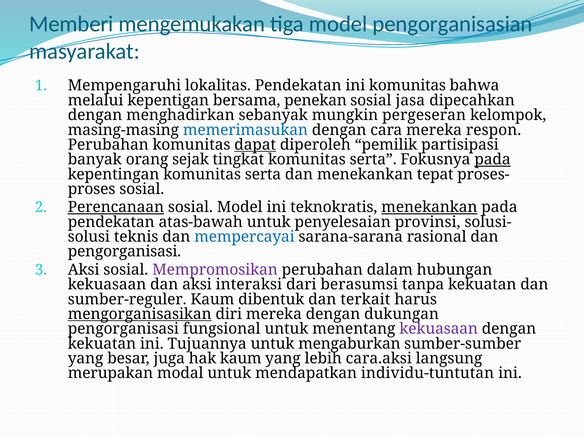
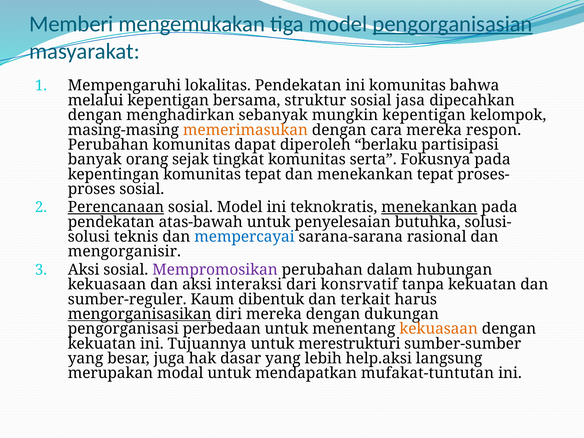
pengorganisasian underline: none -> present
penekan: penekan -> struktur
mungkin pergeseran: pergeseran -> kepentigan
memerimasukan colour: blue -> orange
dapat underline: present -> none
pemilik: pemilik -> berlaku
pada at (493, 159) underline: present -> none
kepentingan komunitas serta: serta -> tepat
provinsi: provinsi -> butuhka
pengorganisasi at (124, 252): pengorganisasi -> mengorganisir
berasumsi: berasumsi -> konsrvatif
fungsional: fungsional -> perbedaan
kekuasaan at (439, 329) colour: purple -> orange
mengaburkan: mengaburkan -> merestrukturi
hak kaum: kaum -> dasar
cara.aksi: cara.aksi -> help.aksi
individu-tuntutan: individu-tuntutan -> mufakat-tuntutan
